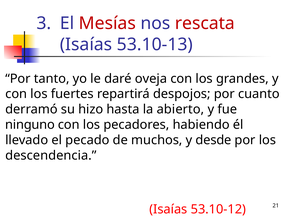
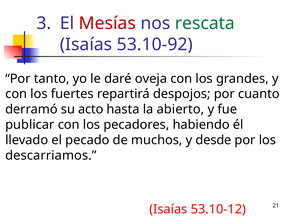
rescata colour: red -> green
53.10-13: 53.10-13 -> 53.10-92
hizo: hizo -> acto
ninguno: ninguno -> publicar
descendencia: descendencia -> descarriamos
